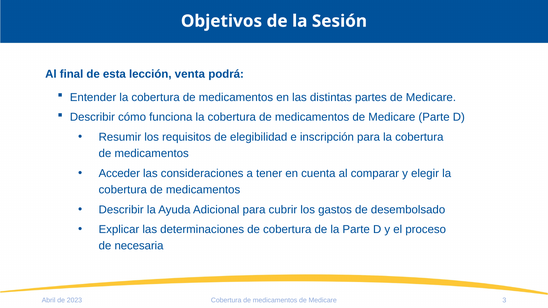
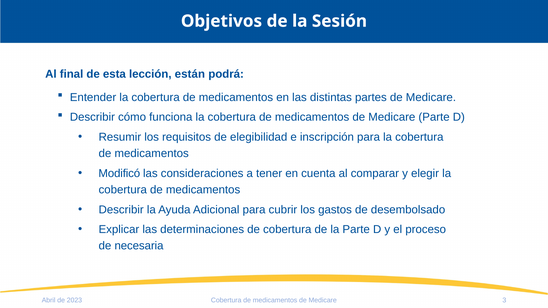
venta: venta -> están
Acceder: Acceder -> Modificó
